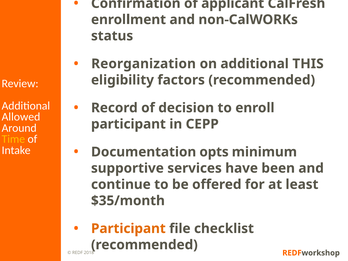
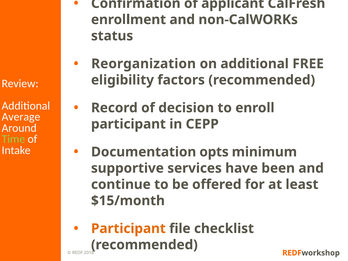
THIS: THIS -> FREE
Allowed: Allowed -> Average
Time colour: yellow -> light green
$35/month: $35/month -> $15/month
